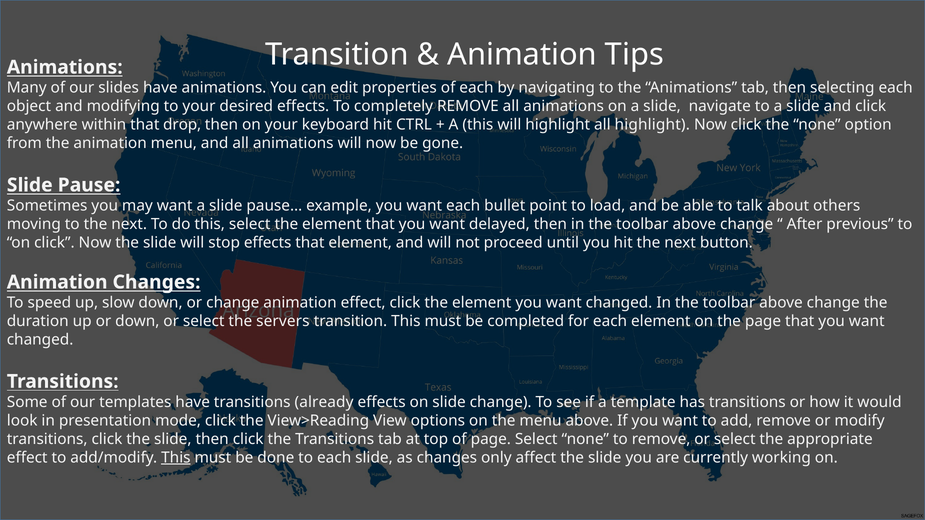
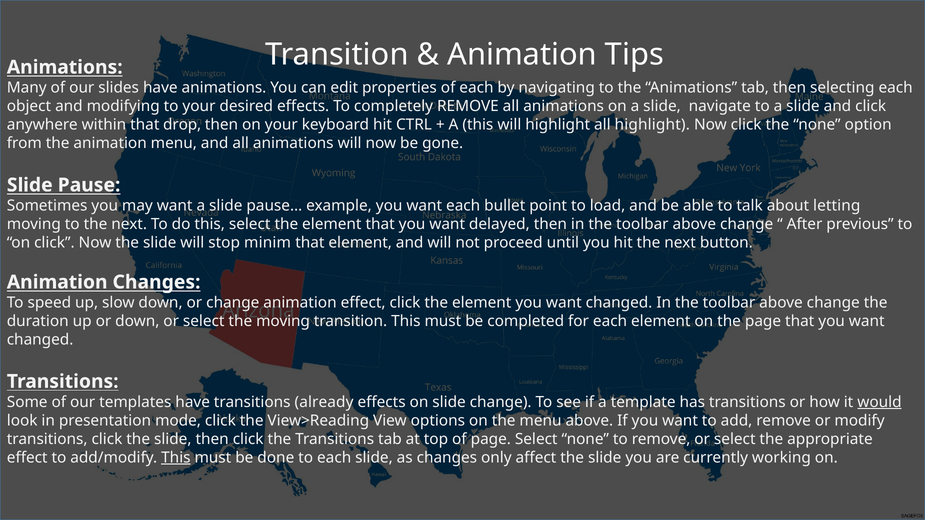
others: others -> letting
stop effects: effects -> minim
the servers: servers -> moving
would underline: none -> present
